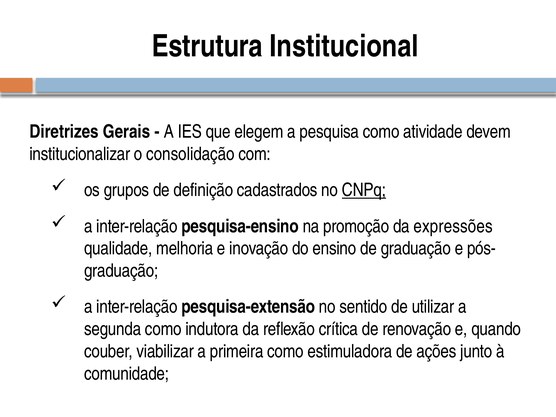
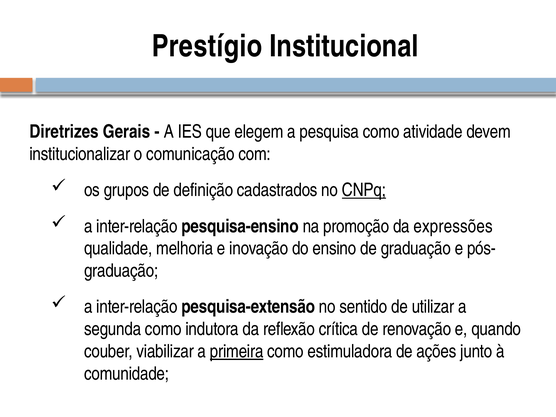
Estrutura: Estrutura -> Prestígio
consolidação: consolidação -> comunicação
primeira underline: none -> present
